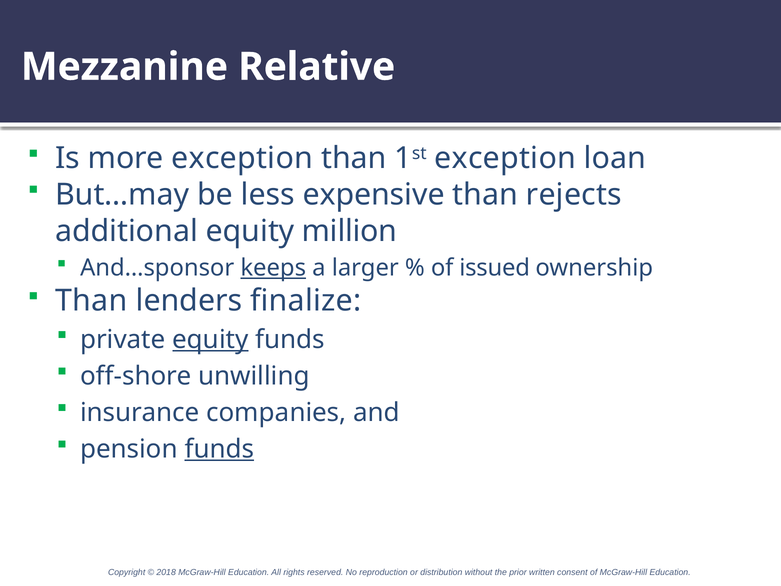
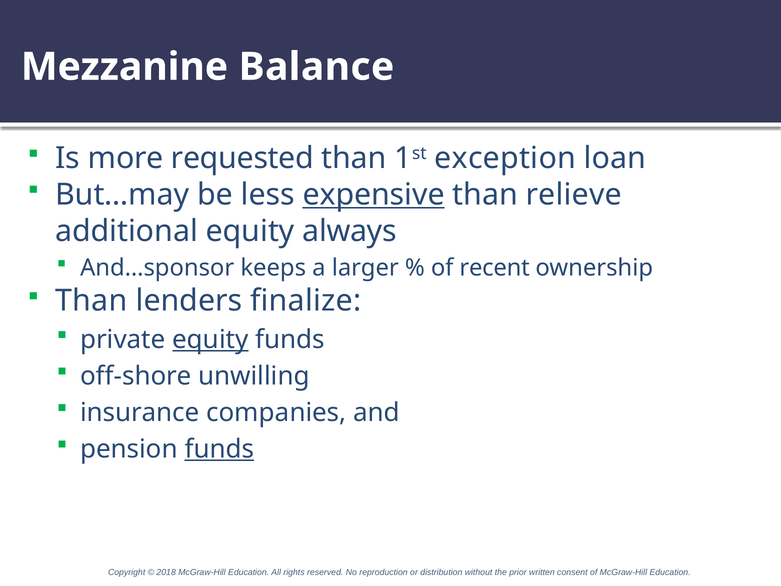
Relative: Relative -> Balance
more exception: exception -> requested
expensive underline: none -> present
rejects: rejects -> relieve
million: million -> always
keeps underline: present -> none
issued: issued -> recent
